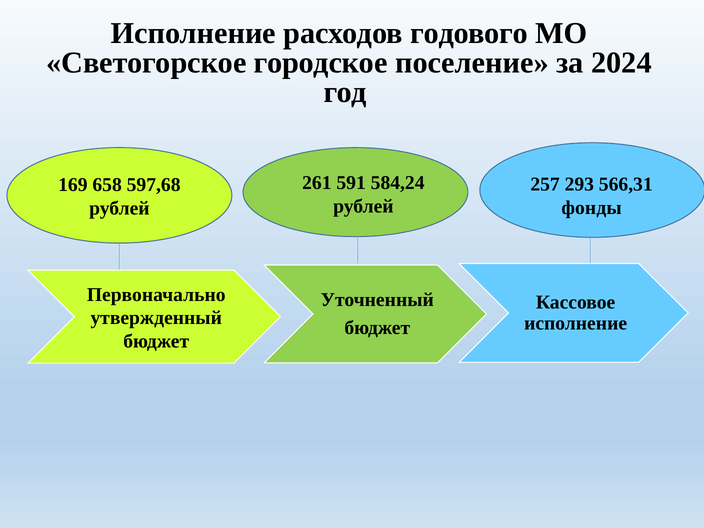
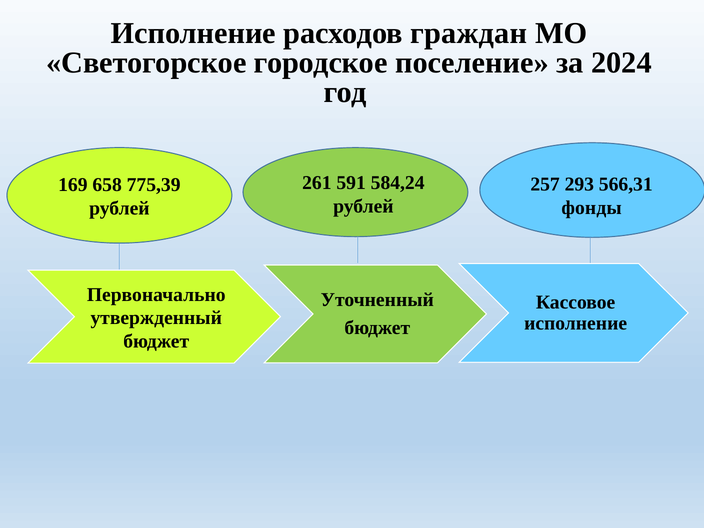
годового: годового -> граждан
597,68: 597,68 -> 775,39
